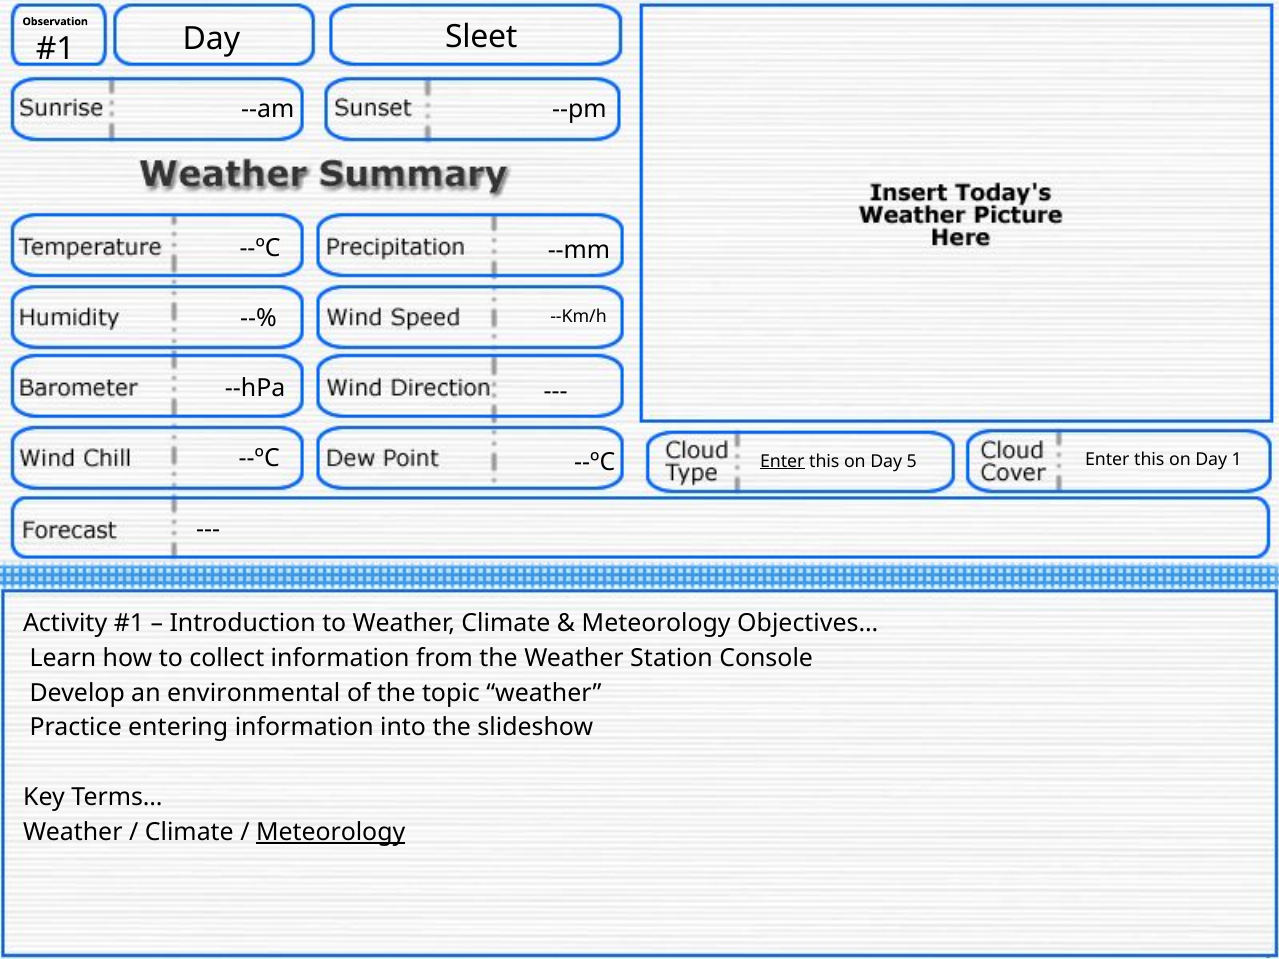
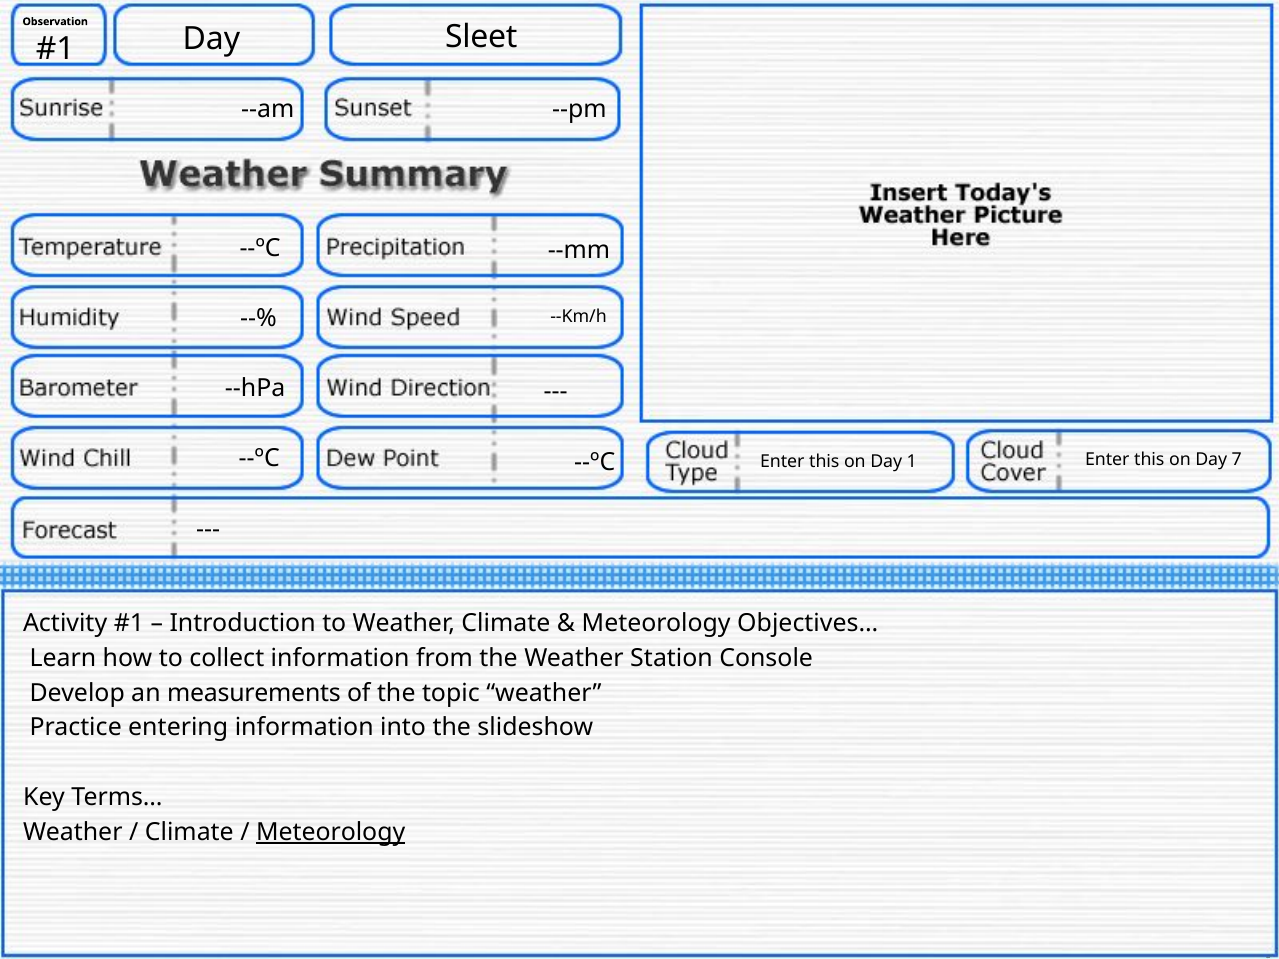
Enter at (782, 461) underline: present -> none
on Day 5: 5 -> 1
on Day 1: 1 -> 7
environmental: environmental -> measurements
